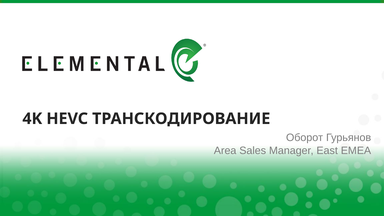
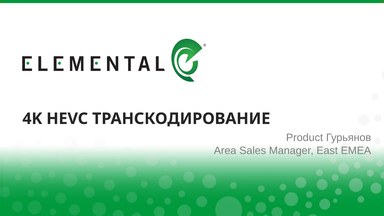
Оборот: Оборот -> Product
